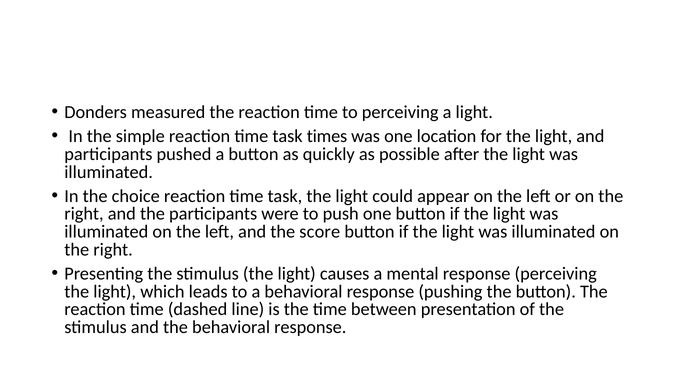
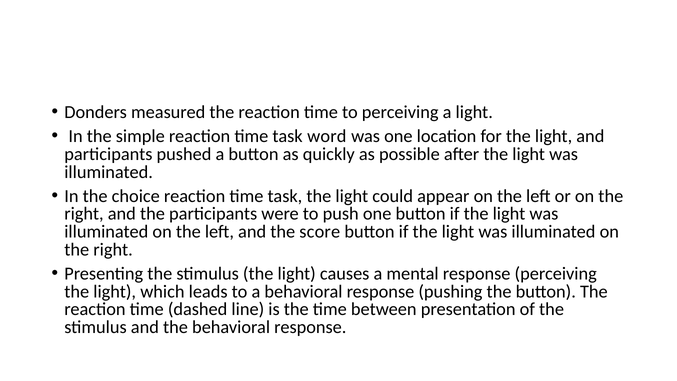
times: times -> word
